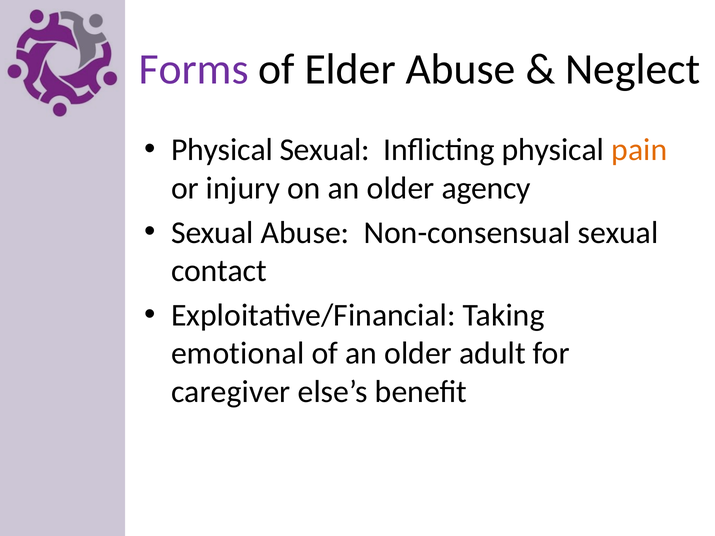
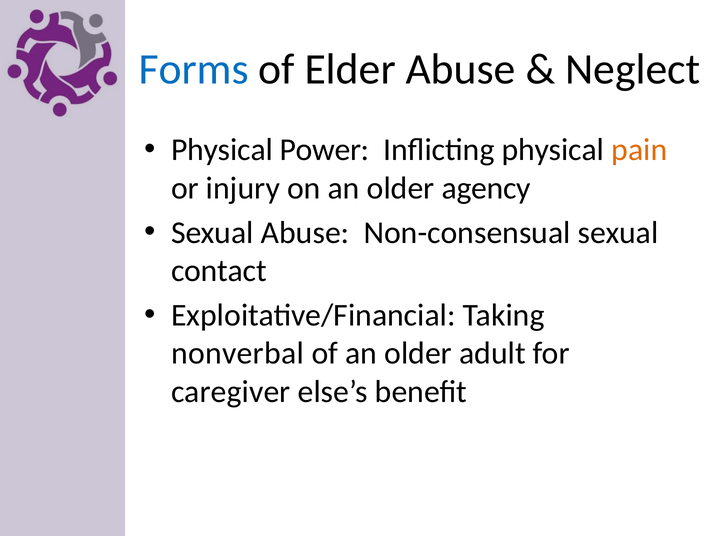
Forms colour: purple -> blue
Physical Sexual: Sexual -> Power
emotional: emotional -> nonverbal
